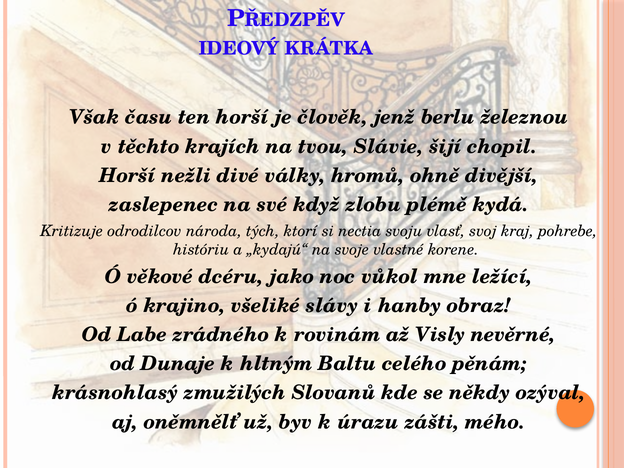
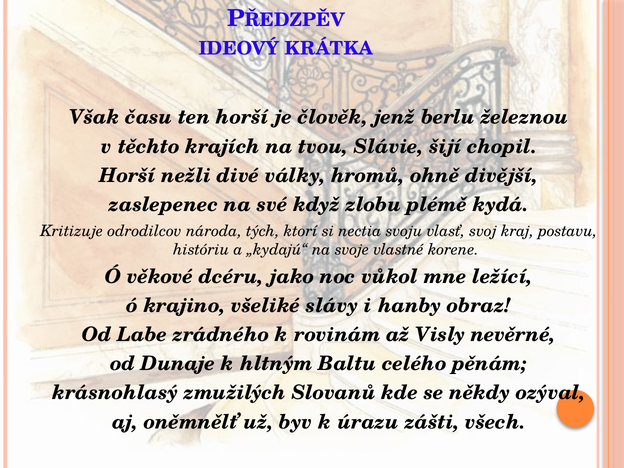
pohrebe: pohrebe -> postavu
mého: mého -> všech
